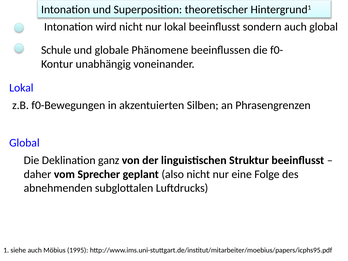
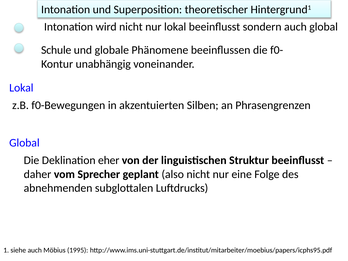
ganz: ganz -> eher
